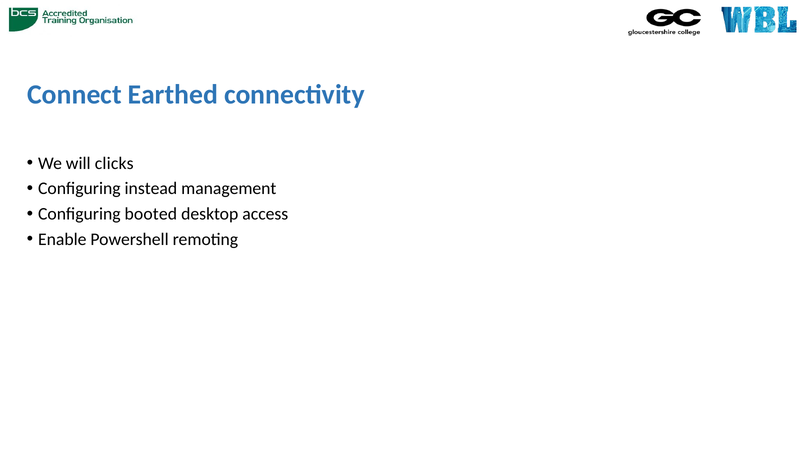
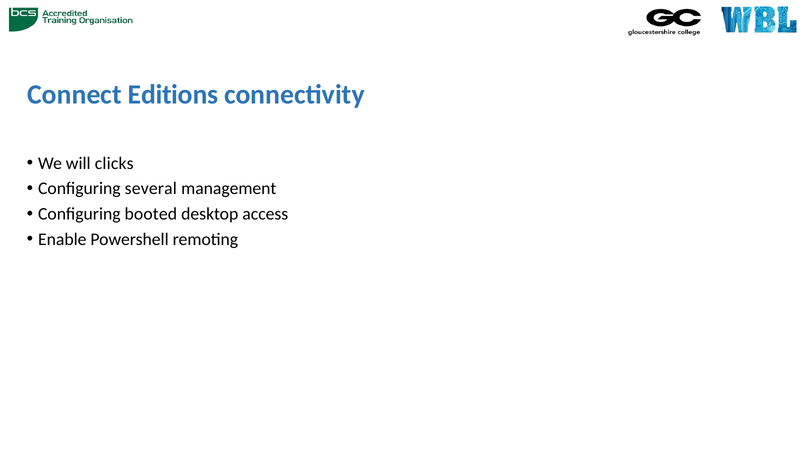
Earthed: Earthed -> Editions
instead: instead -> several
